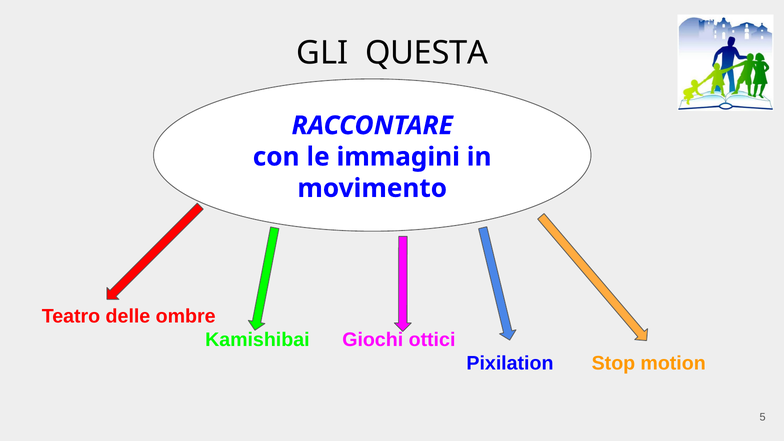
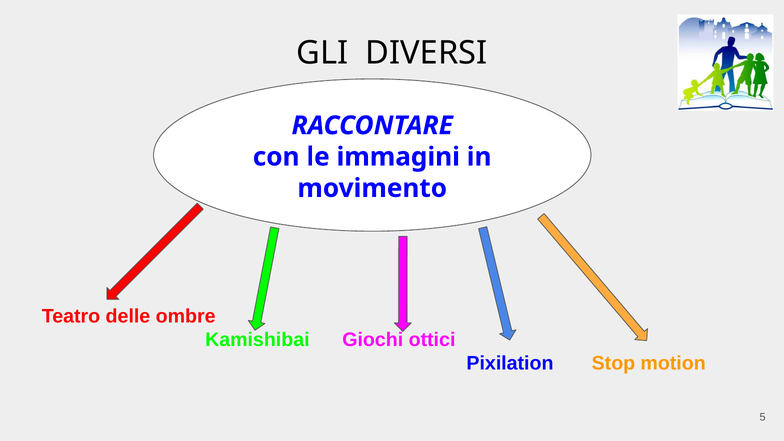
QUESTA: QUESTA -> DIVERSI
